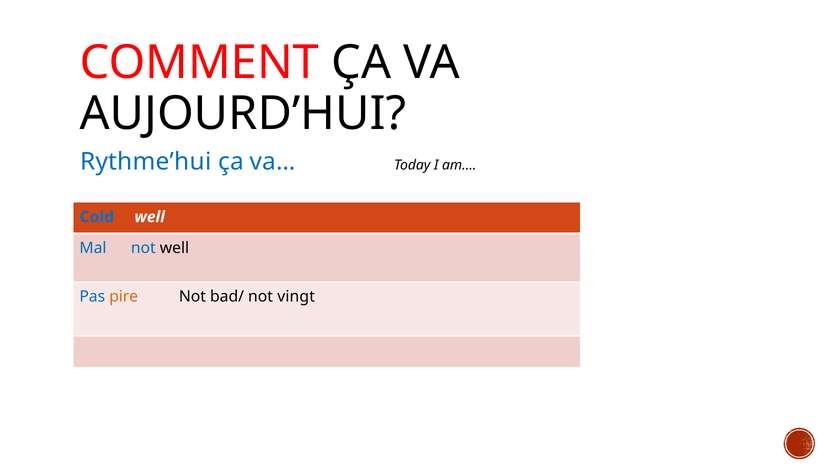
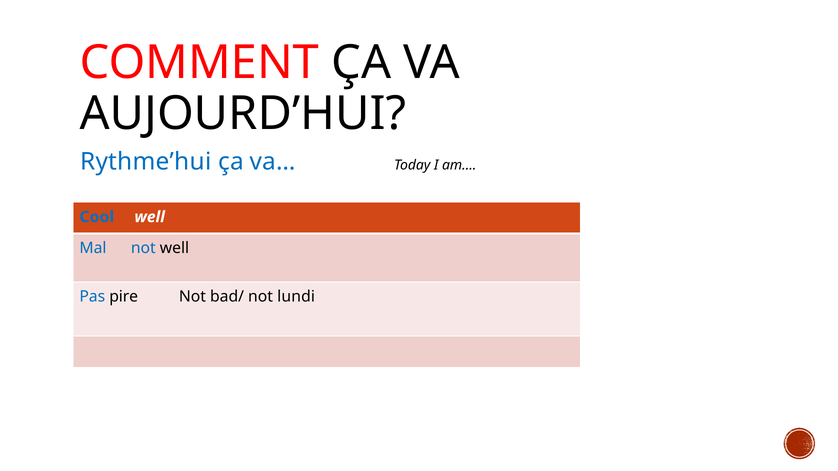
Cold: Cold -> Cool
pire colour: orange -> black
vingt: vingt -> lundi
